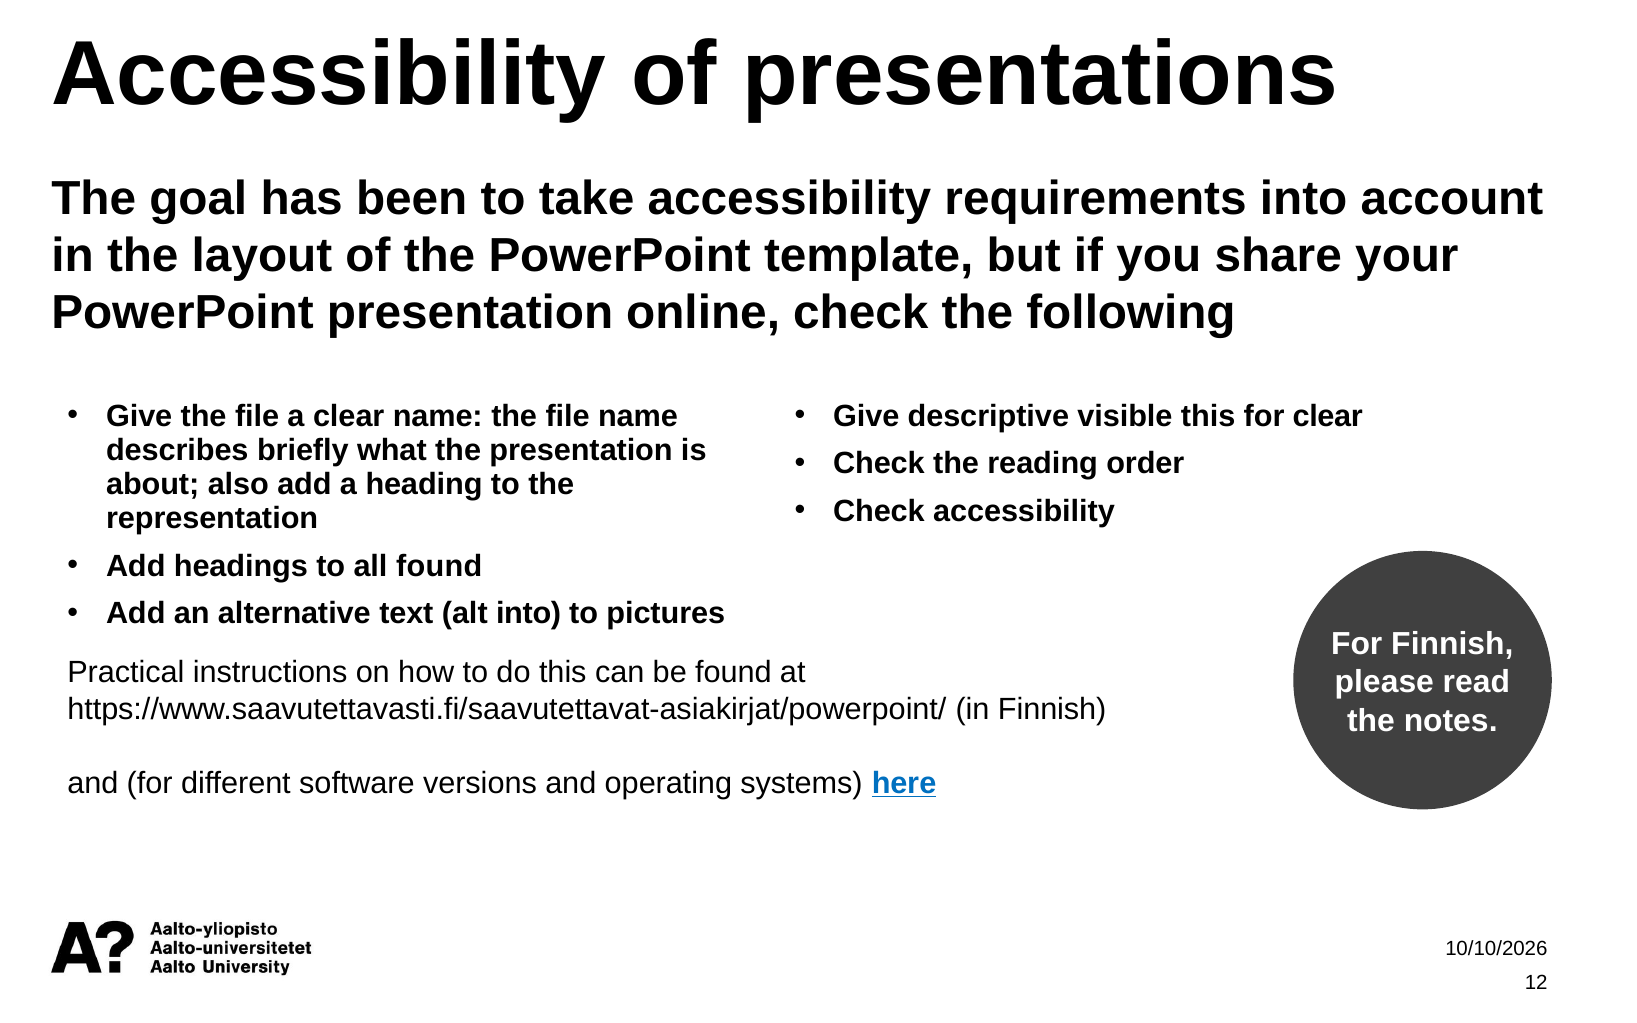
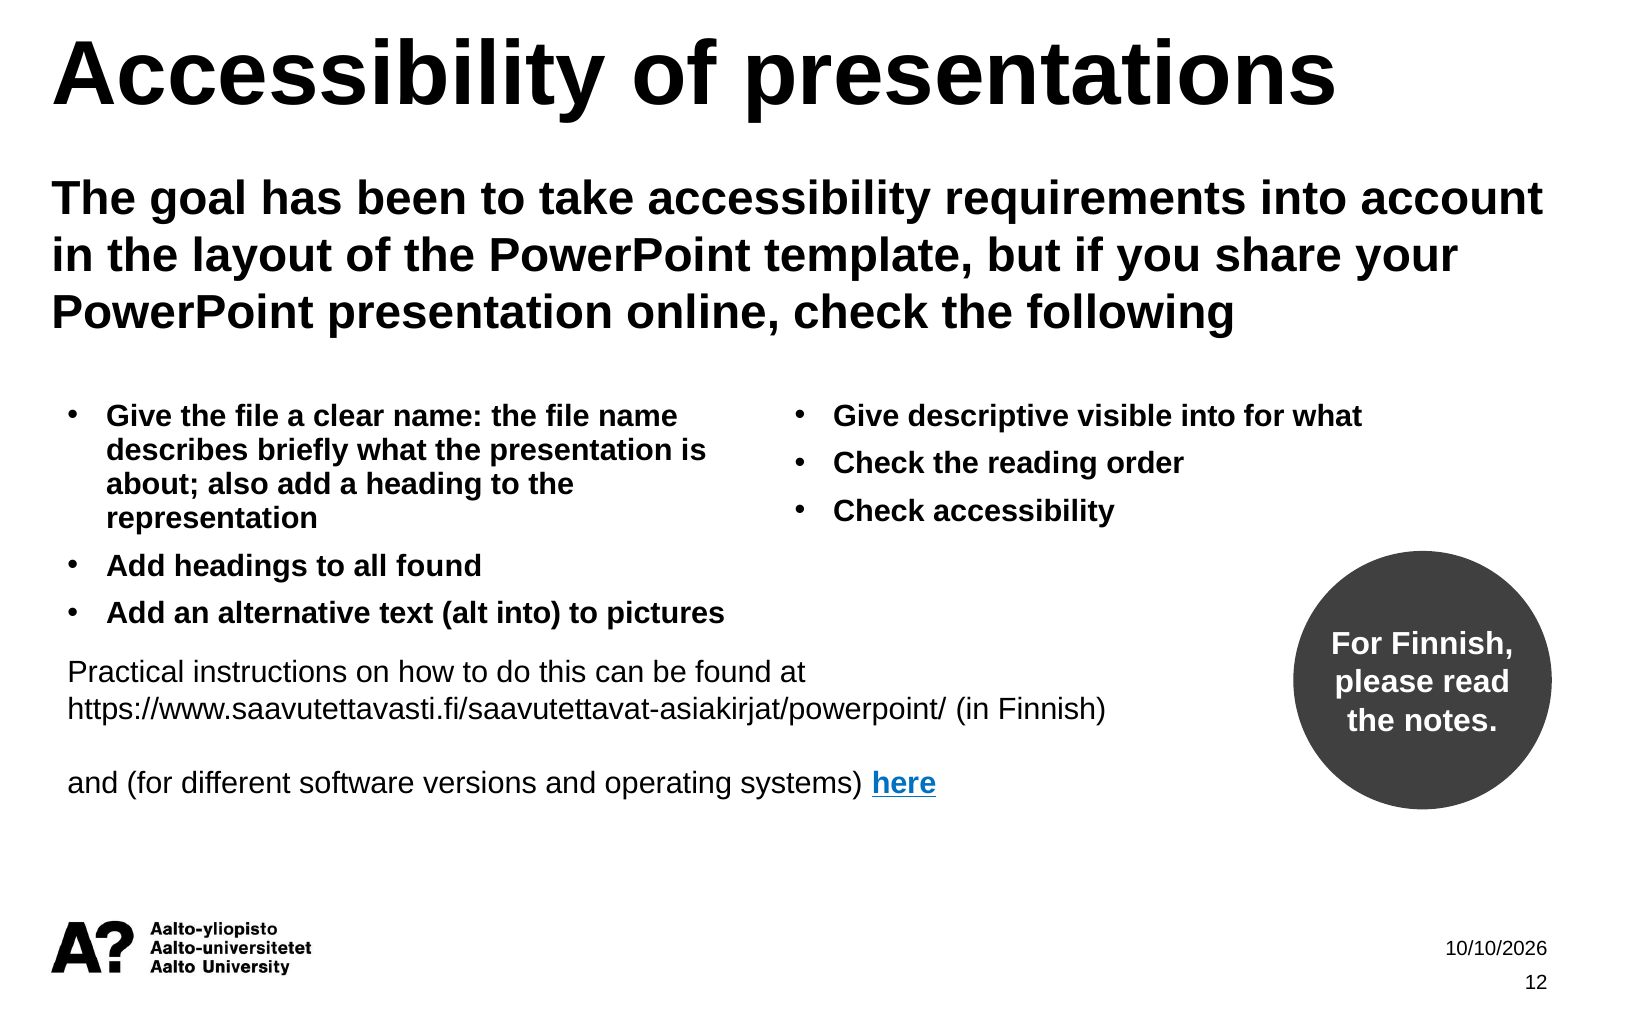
visible this: this -> into
for clear: clear -> what
